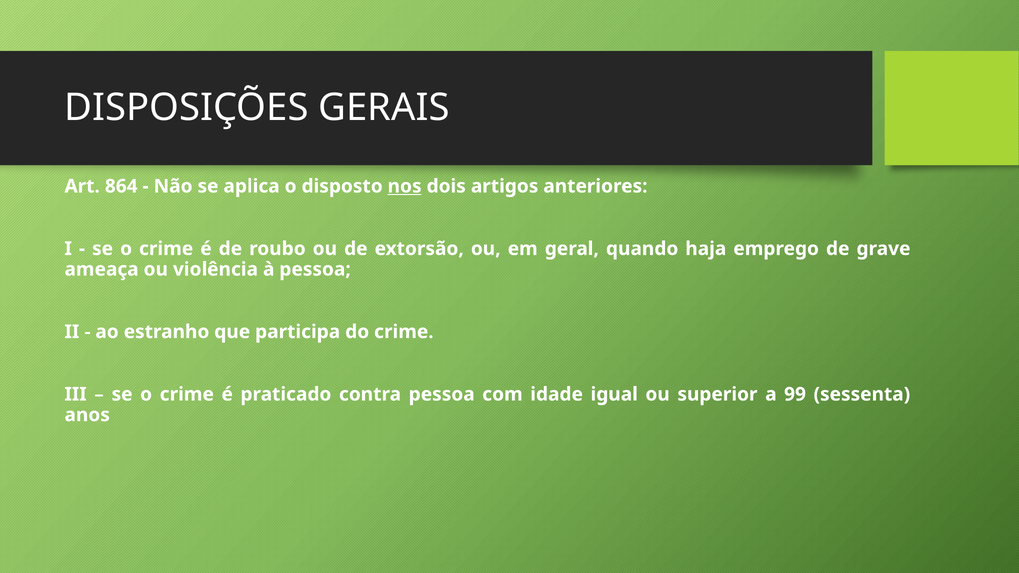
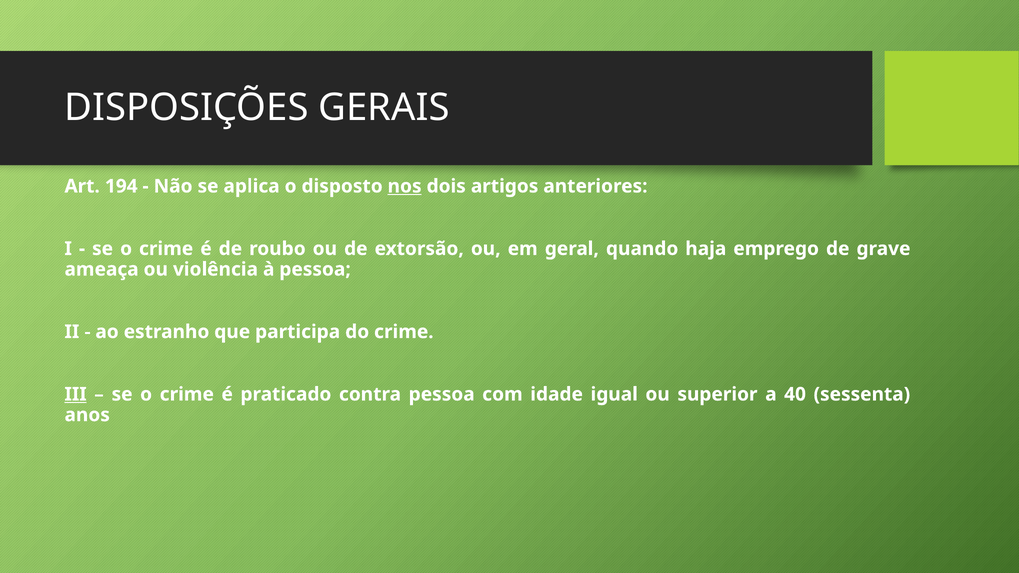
864: 864 -> 194
III underline: none -> present
99: 99 -> 40
